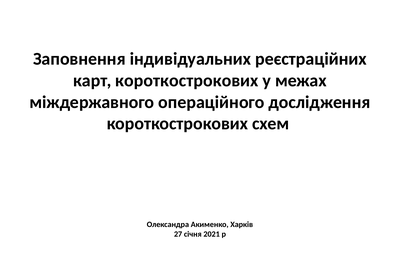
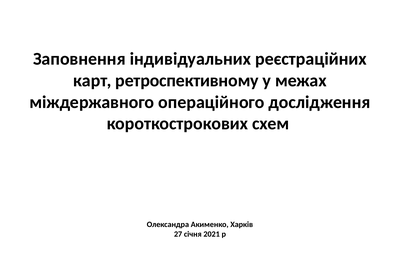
карт короткострокових: короткострокових -> ретроспективному
